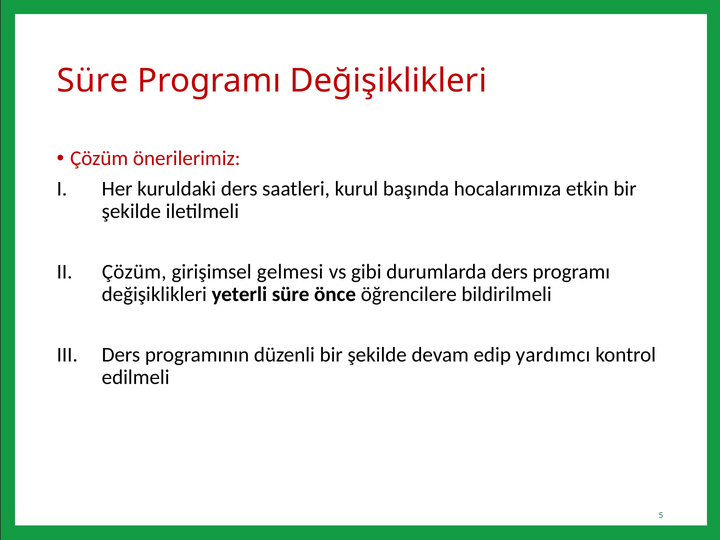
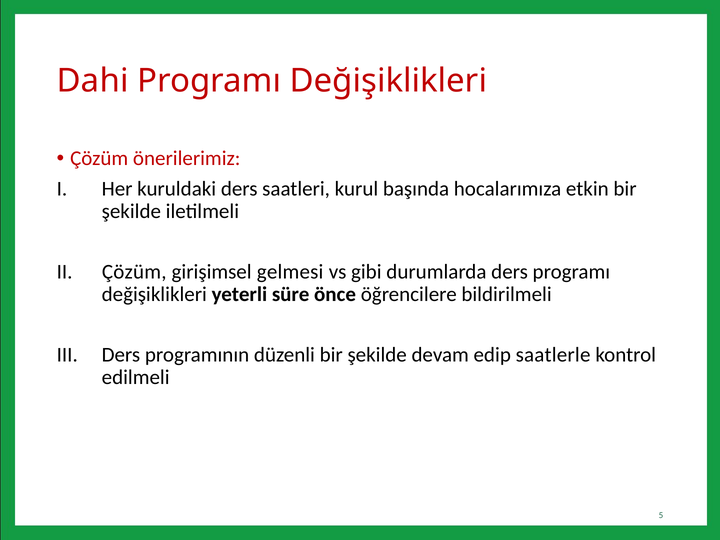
Süre at (93, 81): Süre -> Dahi
yardımcı: yardımcı -> saatlerle
